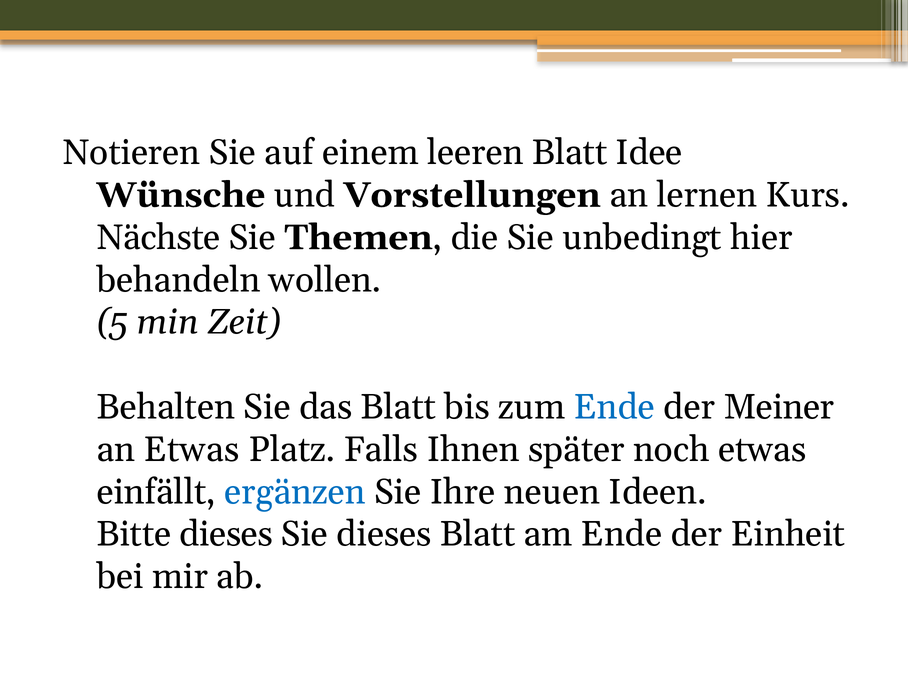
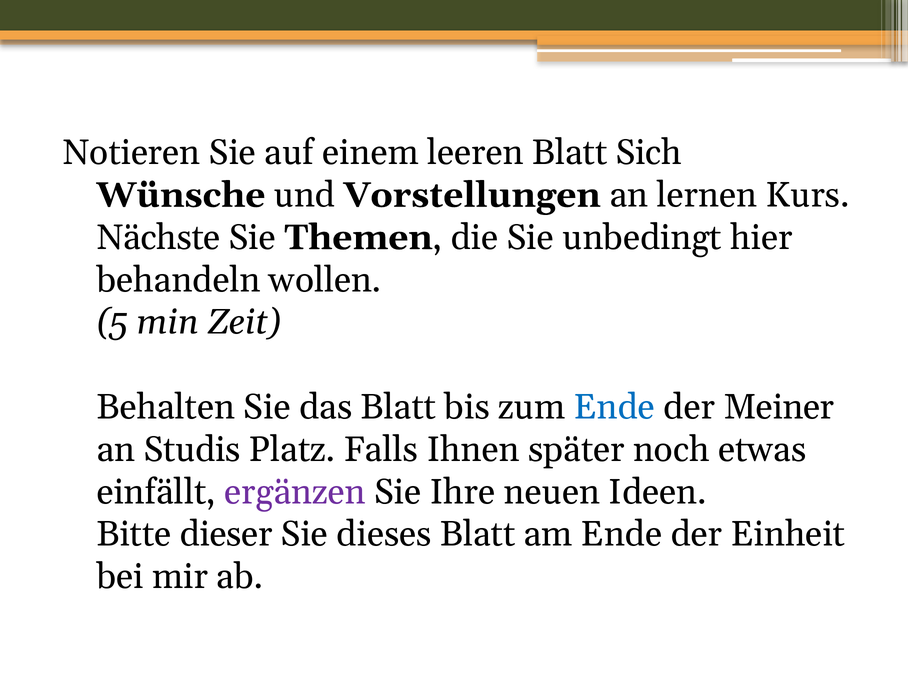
Idee: Idee -> Sich
an Etwas: Etwas -> Studis
ergänzen colour: blue -> purple
Bitte dieses: dieses -> dieser
